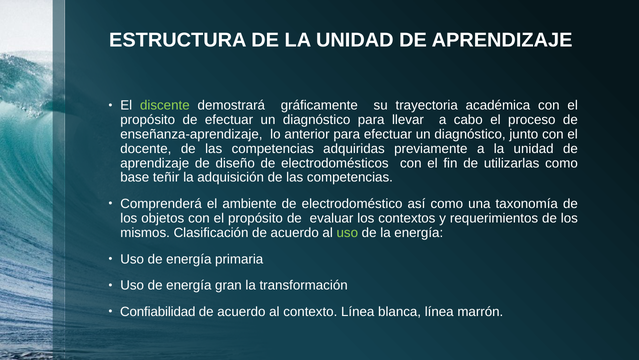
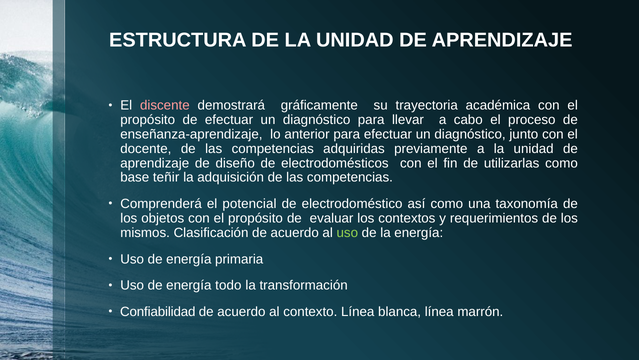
discente colour: light green -> pink
ambiente: ambiente -> potencial
gran: gran -> todo
